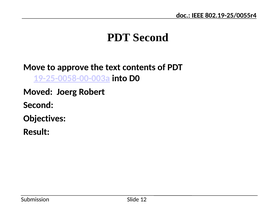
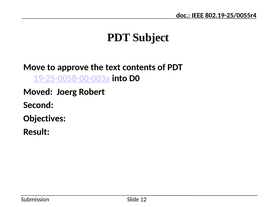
PDT Second: Second -> Subject
